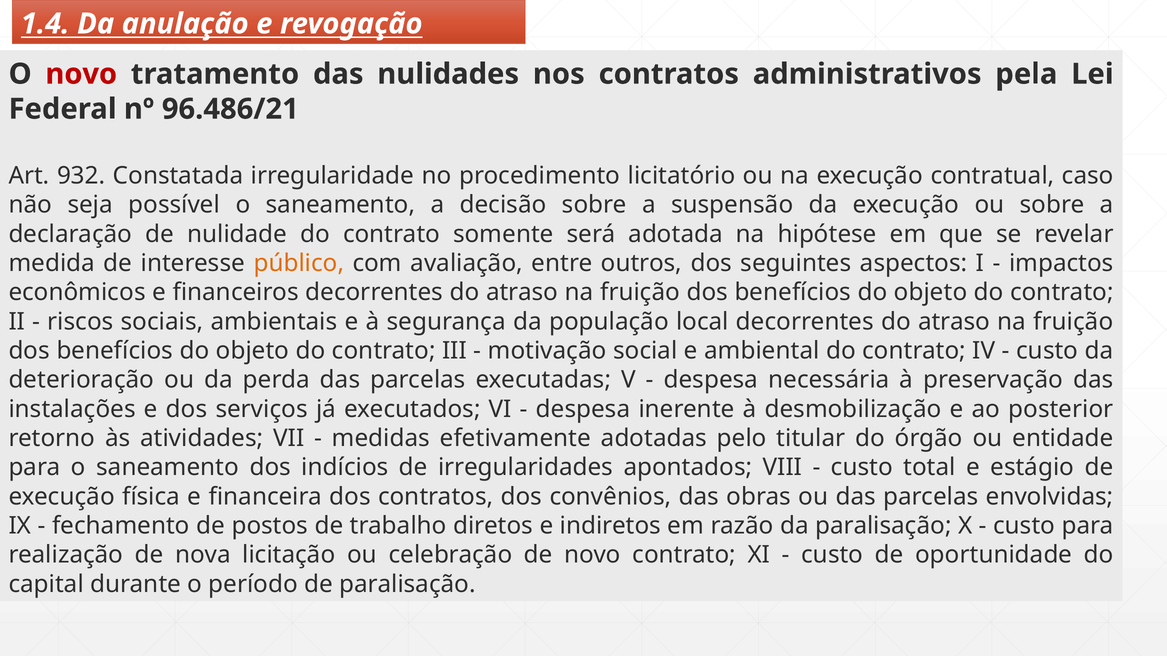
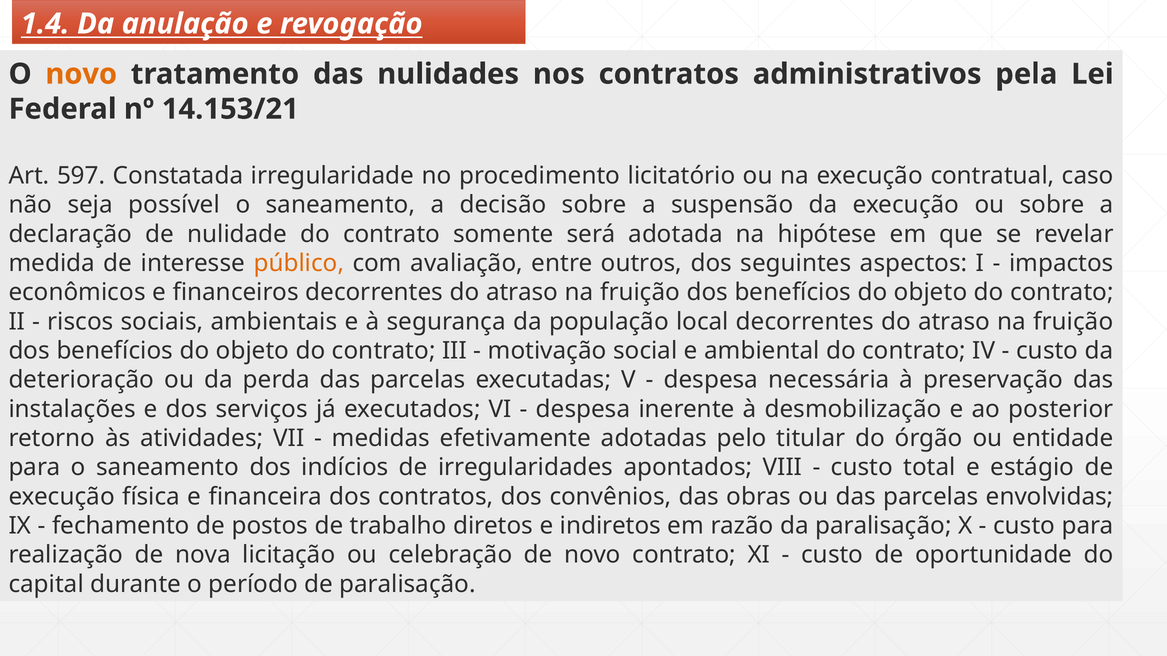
novo at (81, 74) colour: red -> orange
96.486/21: 96.486/21 -> 14.153/21
932: 932 -> 597
